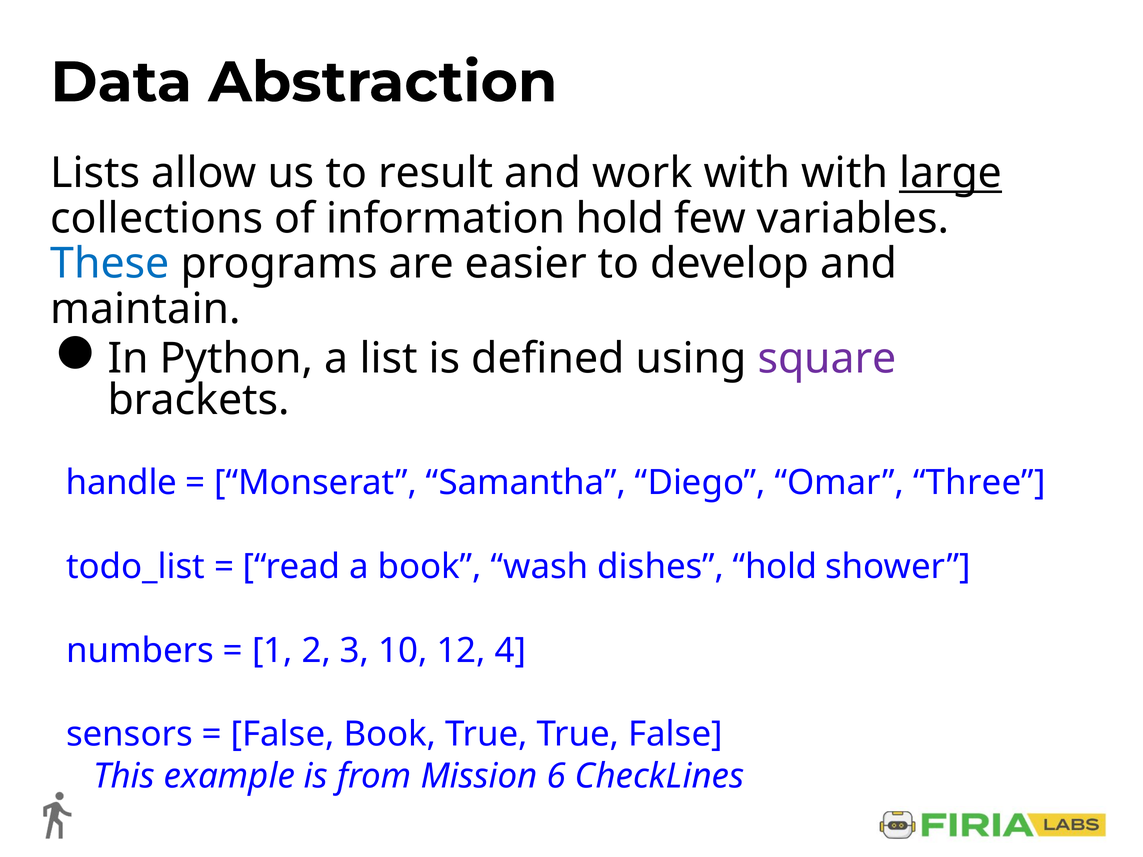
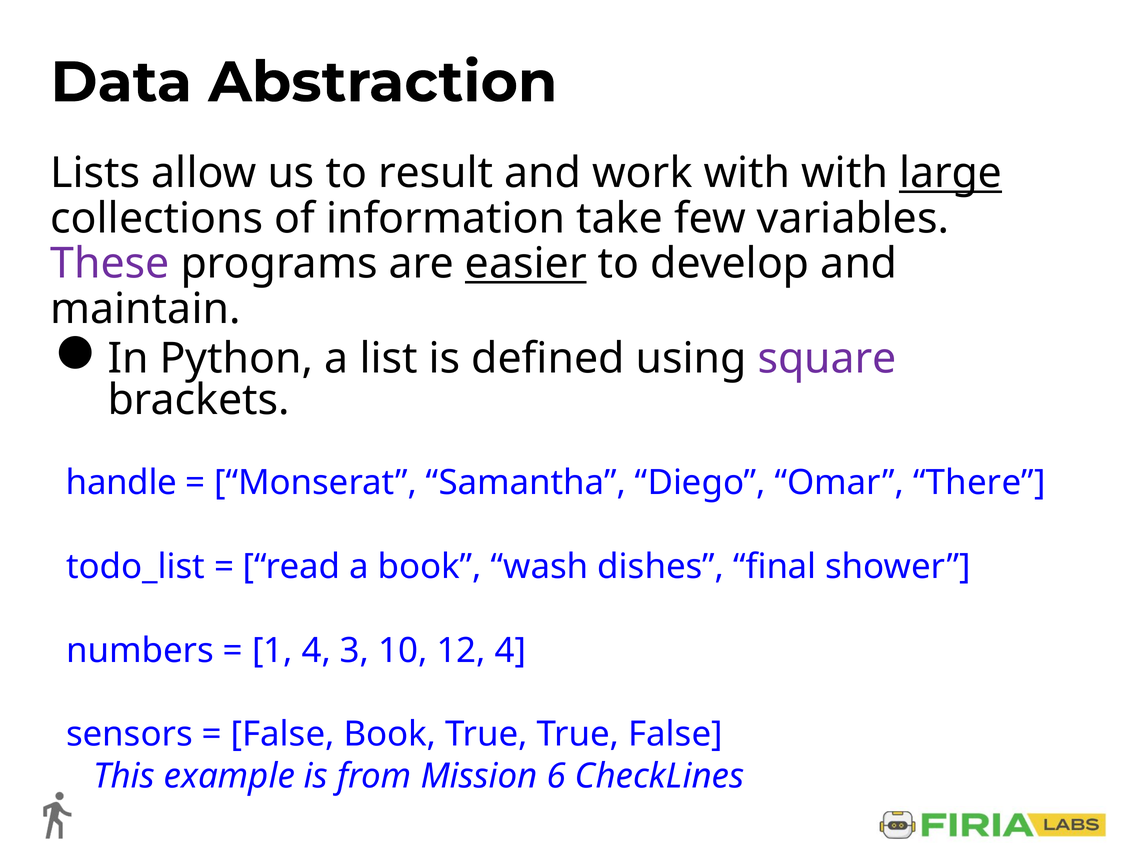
information hold: hold -> take
These colour: blue -> purple
easier underline: none -> present
Three: Three -> There
dishes hold: hold -> final
1 2: 2 -> 4
